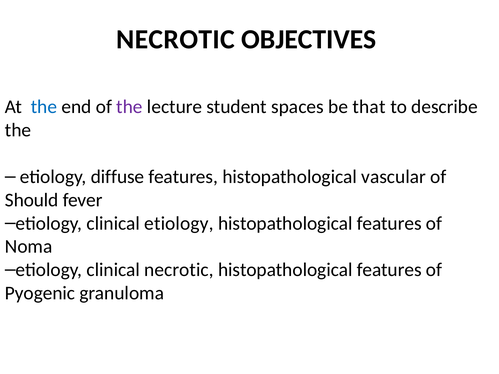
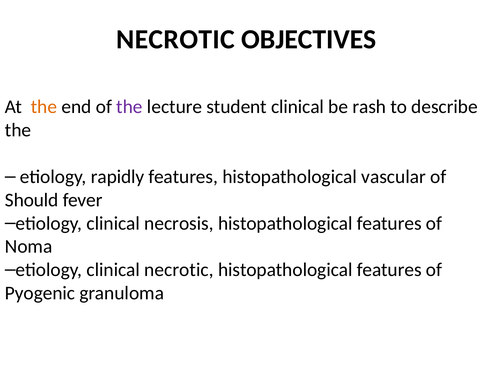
the at (44, 107) colour: blue -> orange
student spaces: spaces -> clinical
that: that -> rash
diffuse: diffuse -> rapidly
clinical etiology: etiology -> necrosis
